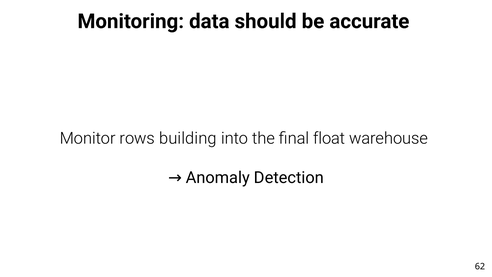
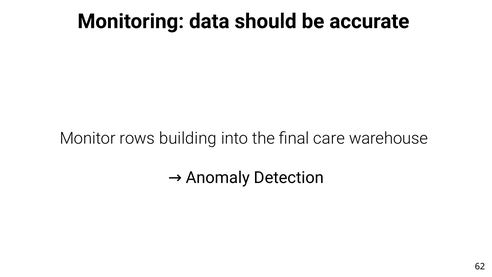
float: float -> care
